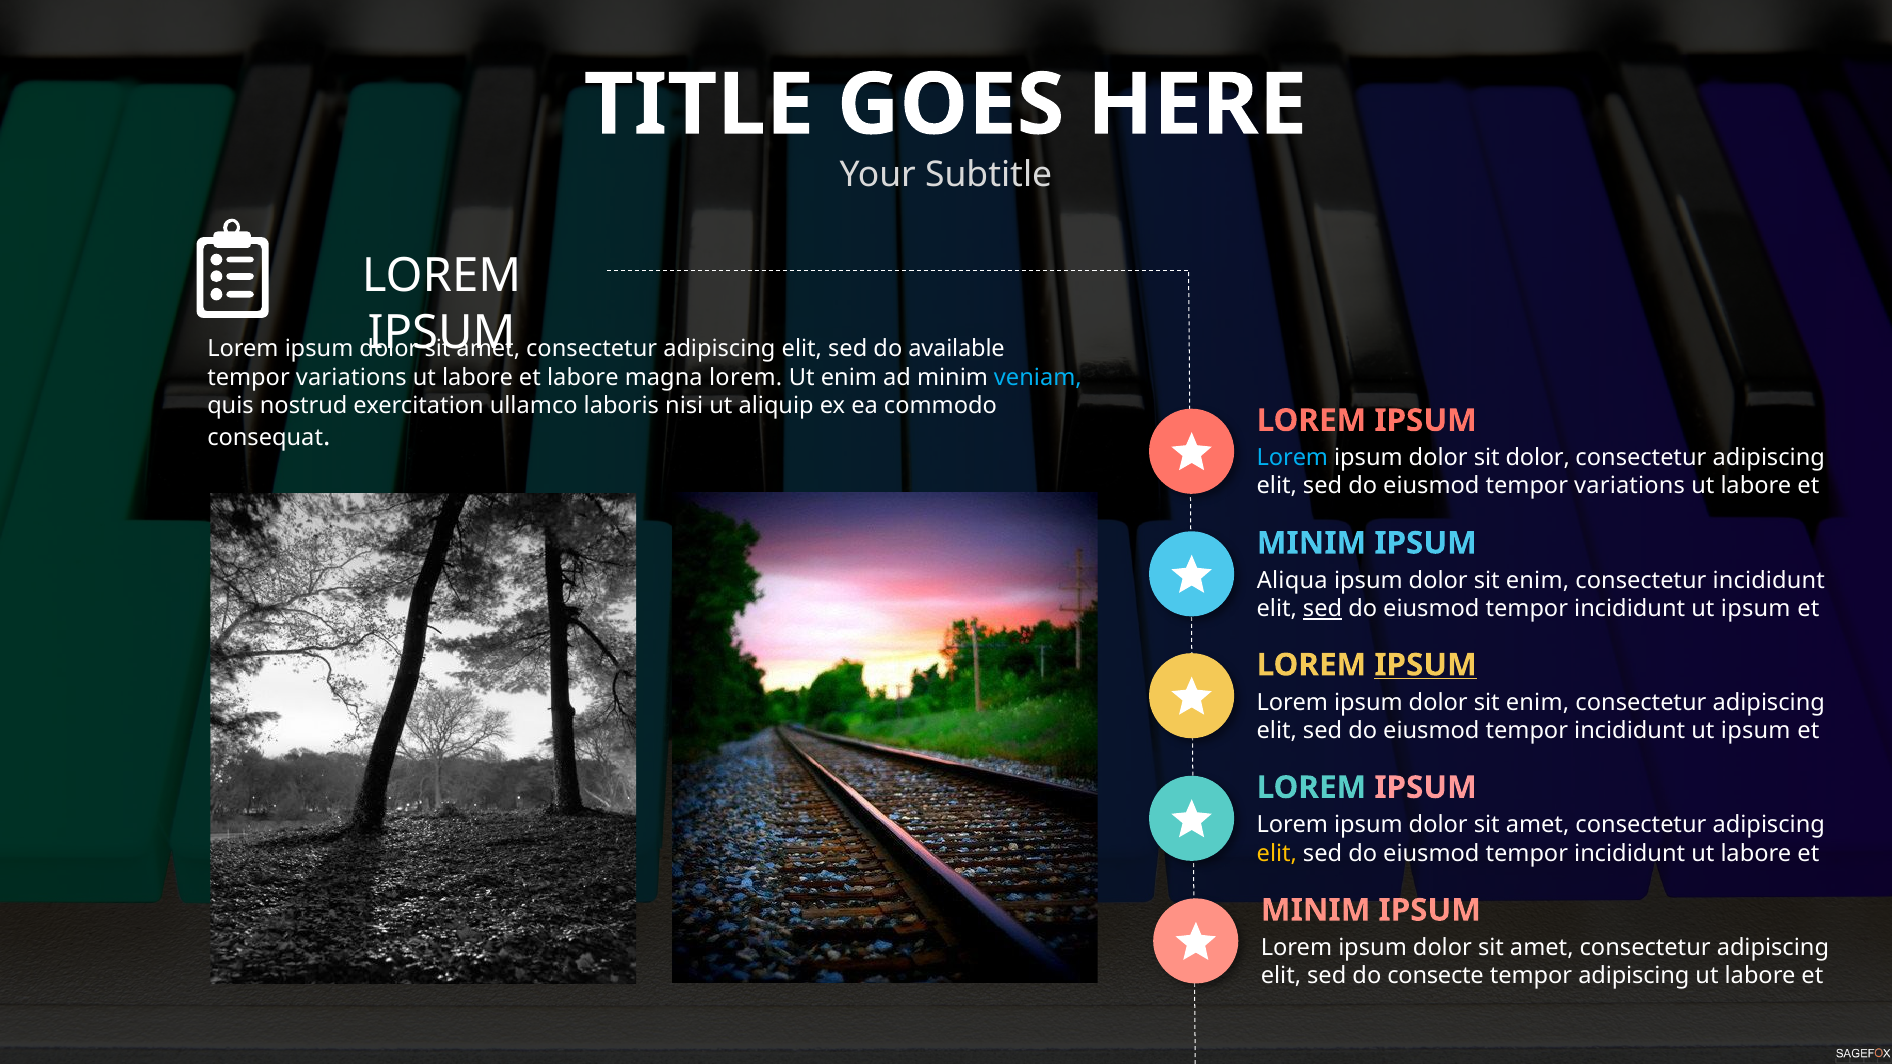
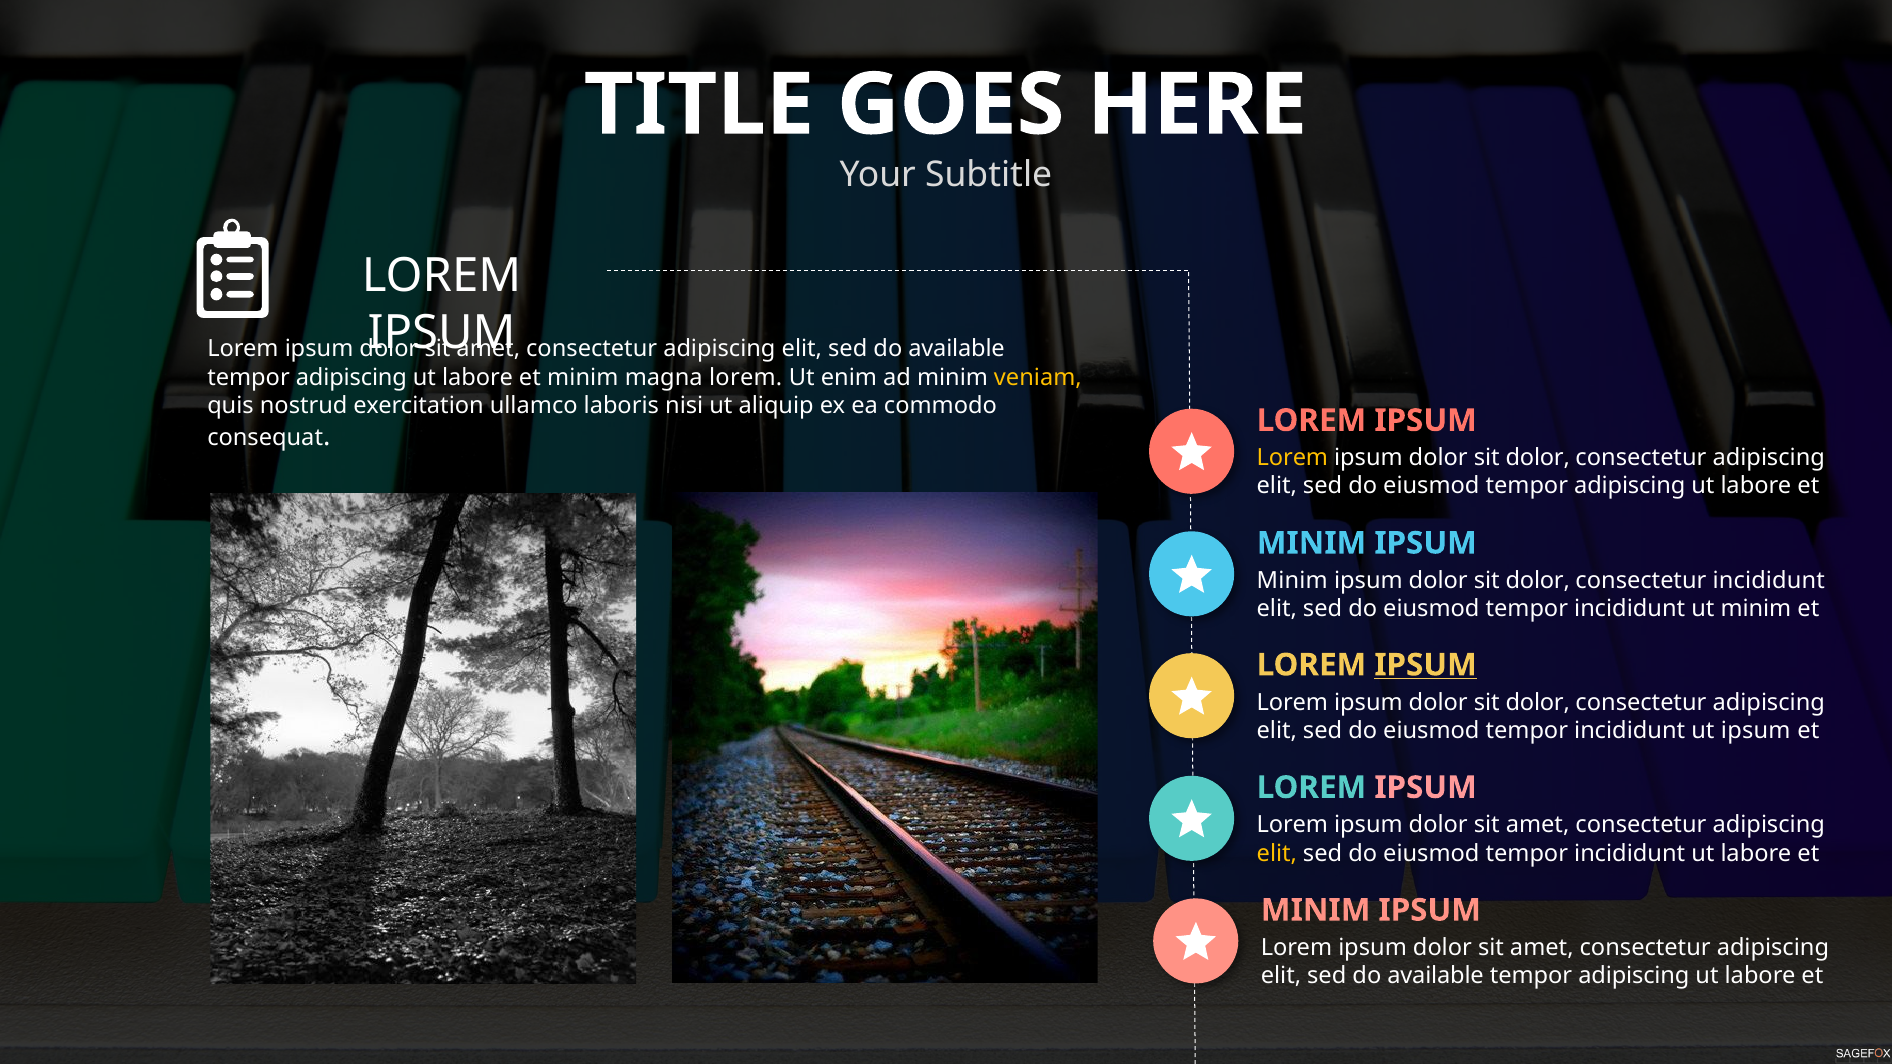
variations at (351, 378): variations -> adipiscing
labore at (583, 378): labore -> minim
veniam colour: light blue -> yellow
Lorem at (1292, 458) colour: light blue -> yellow
eiusmod tempor variations: variations -> adipiscing
Aliqua at (1292, 581): Aliqua -> Minim
enim at (1538, 581): enim -> dolor
sed at (1323, 609) underline: present -> none
ipsum at (1756, 609): ipsum -> minim
enim at (1538, 702): enim -> dolor
consecte at (1436, 976): consecte -> available
